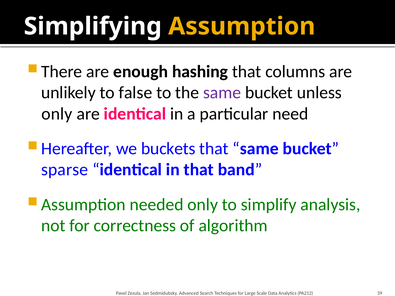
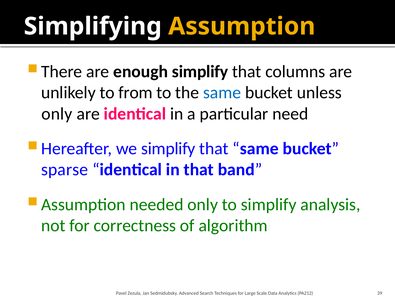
enough hashing: hashing -> simplify
false: false -> from
same at (222, 93) colour: purple -> blue
we buckets: buckets -> simplify
